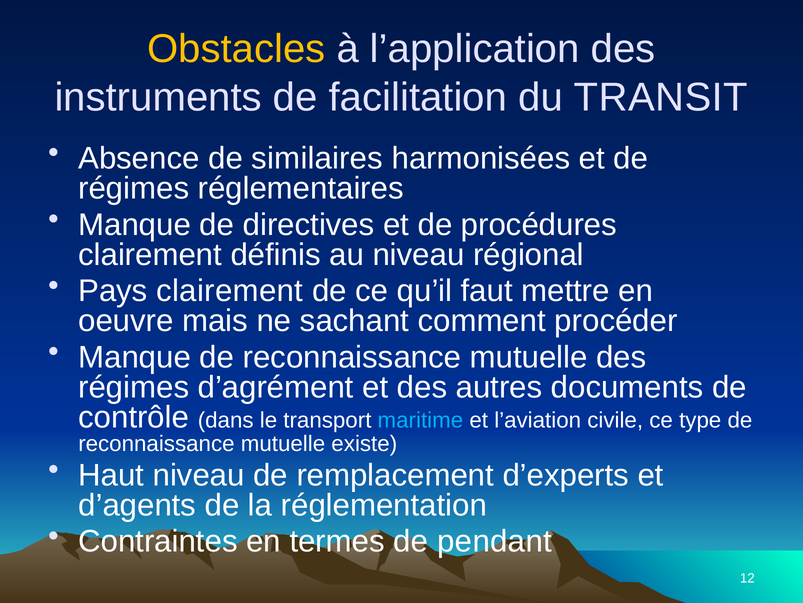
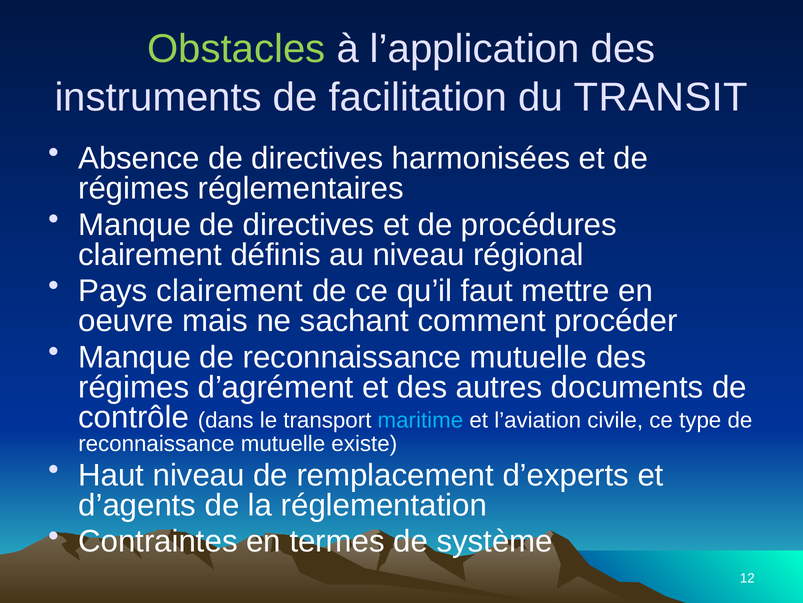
Obstacles colour: yellow -> light green
Absence de similaires: similaires -> directives
pendant: pendant -> système
